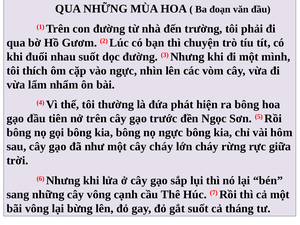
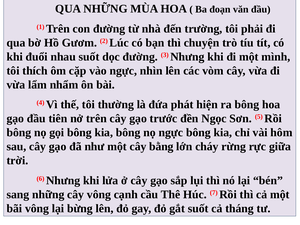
cây cháy: cháy -> bằng
